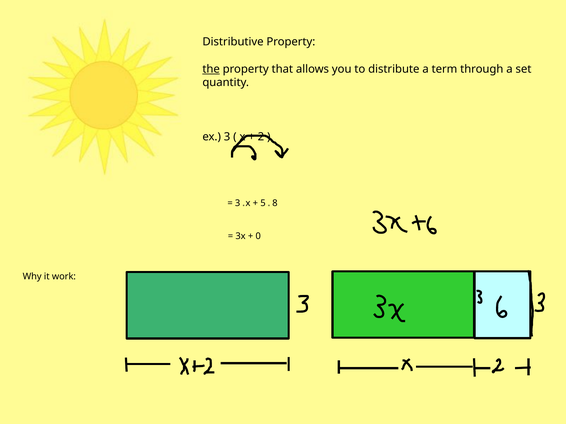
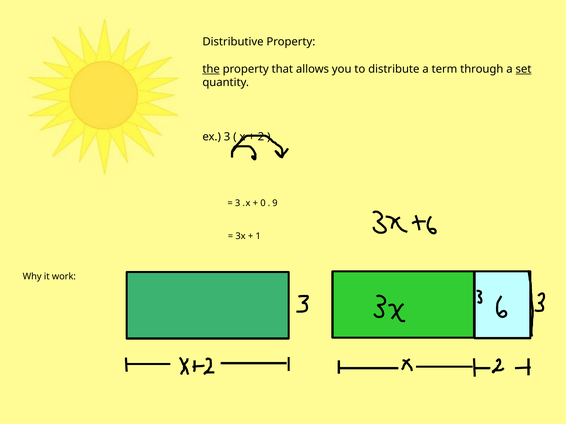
set underline: none -> present
5: 5 -> 0
8: 8 -> 9
0: 0 -> 1
